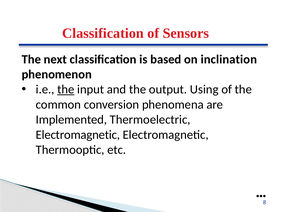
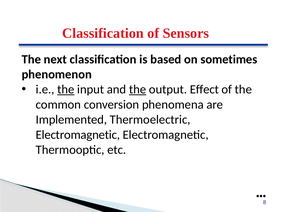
inclination: inclination -> sometimes
the at (138, 90) underline: none -> present
Using: Using -> Effect
